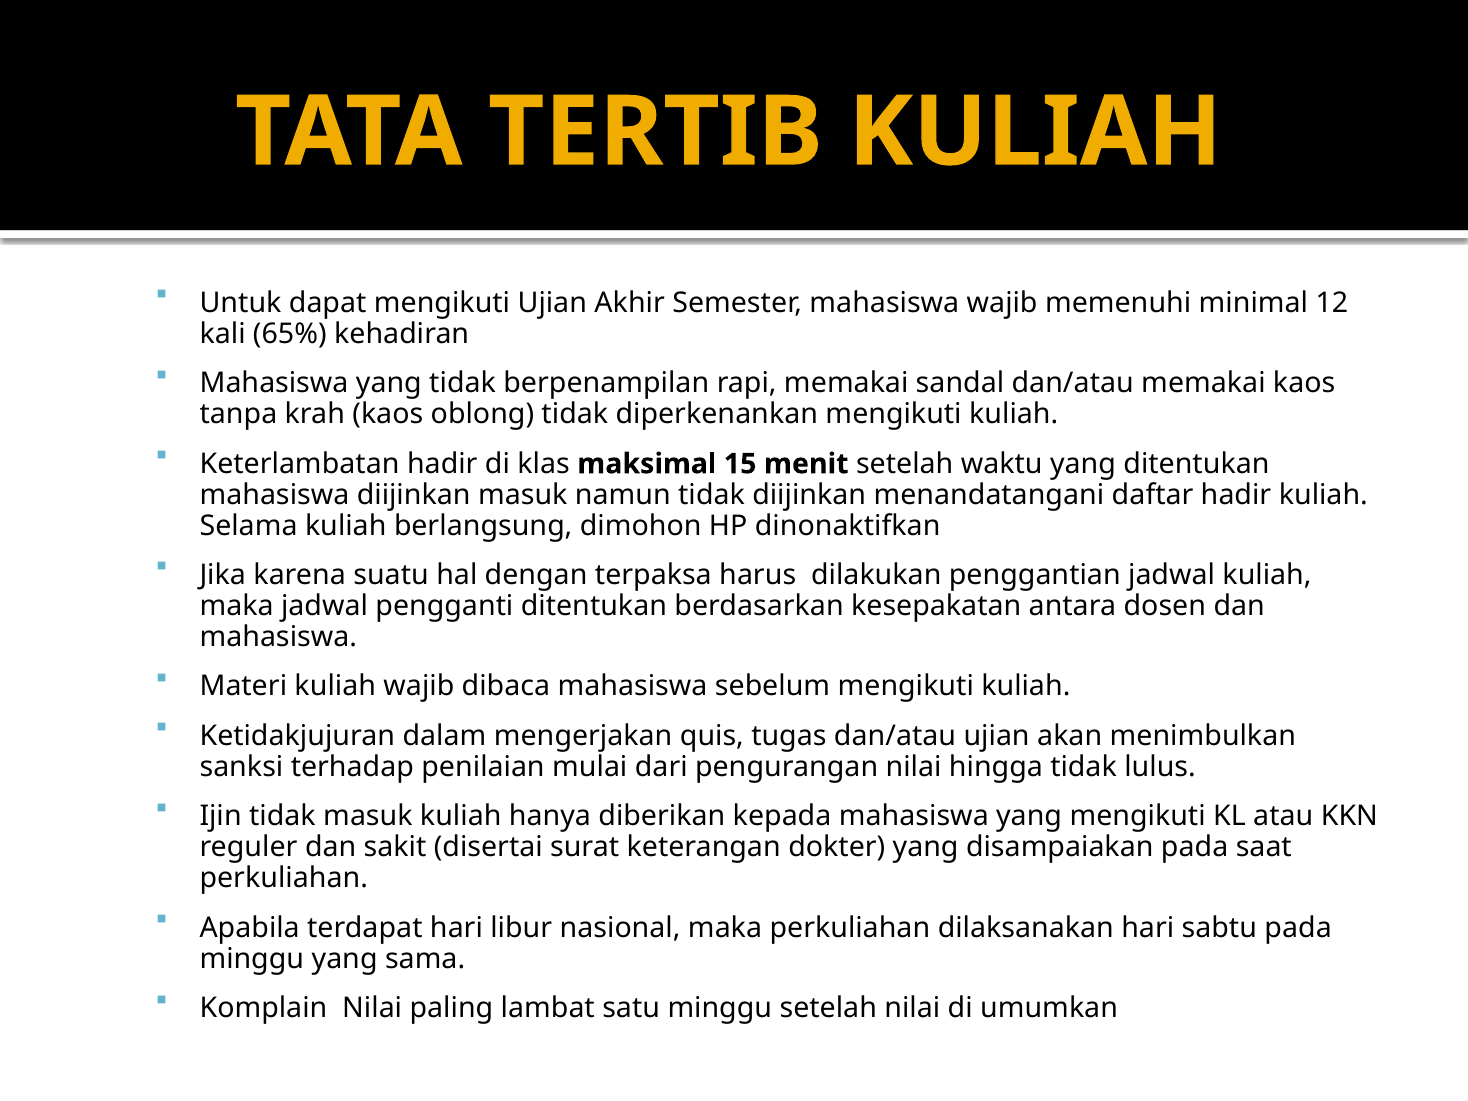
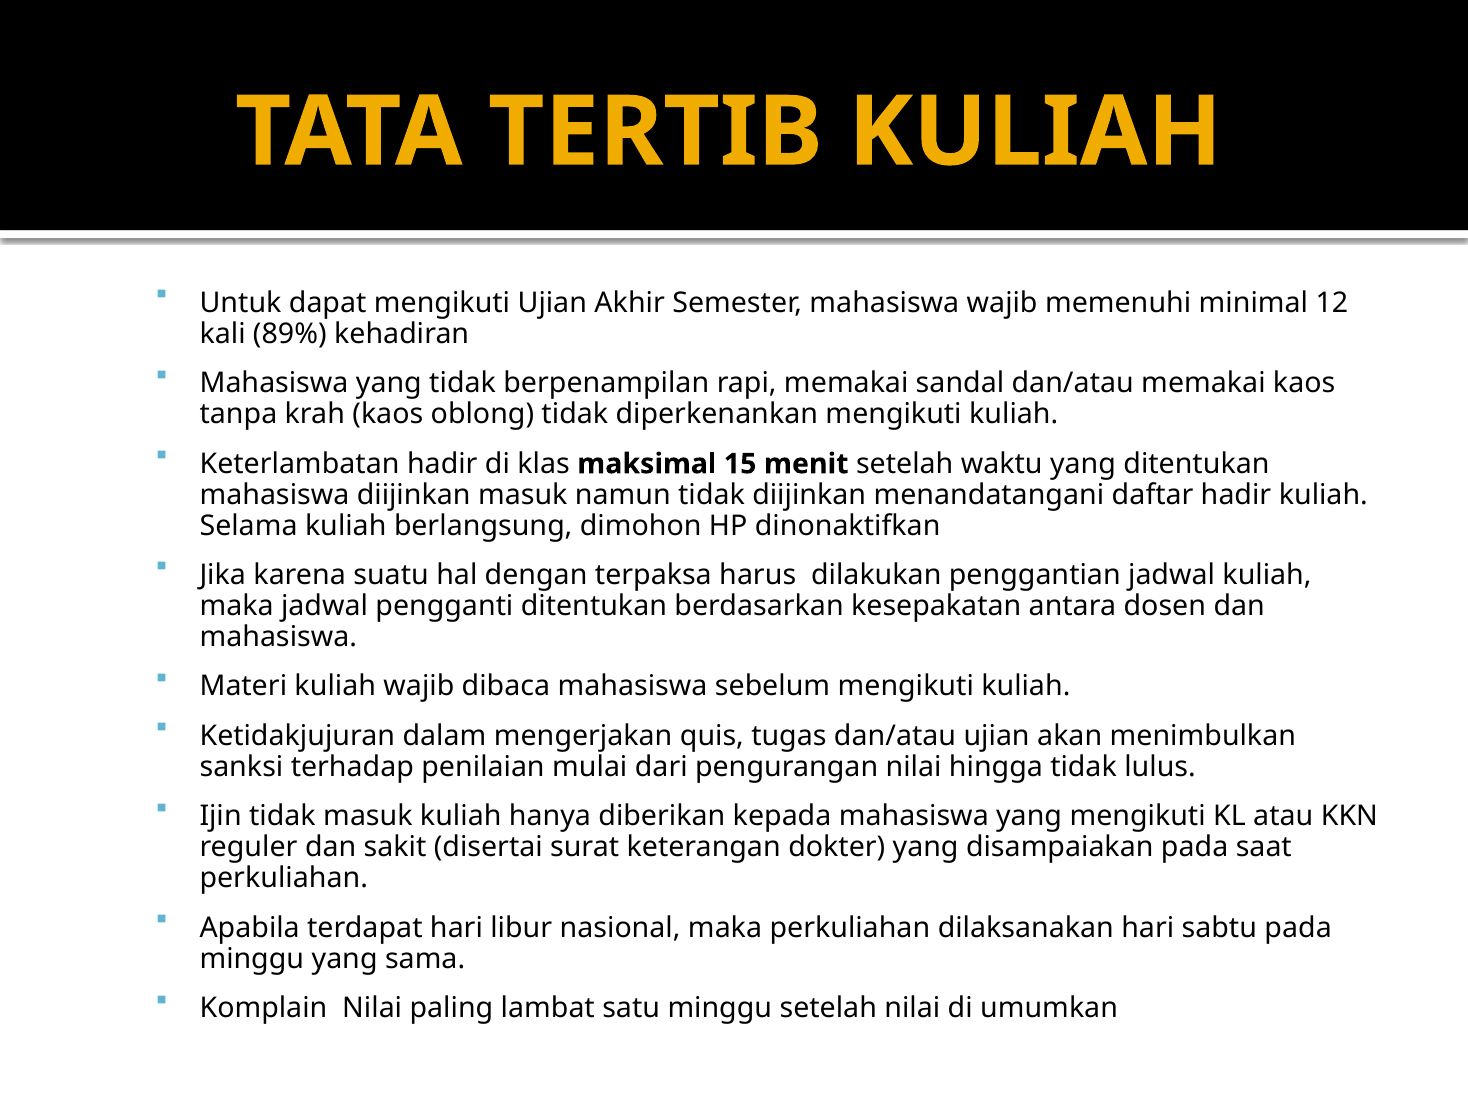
65%: 65% -> 89%
